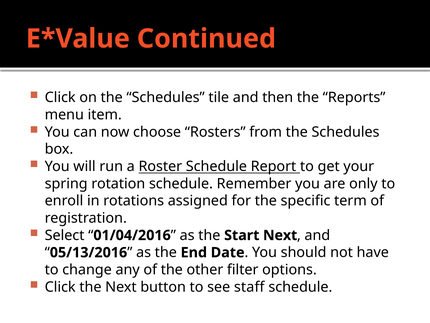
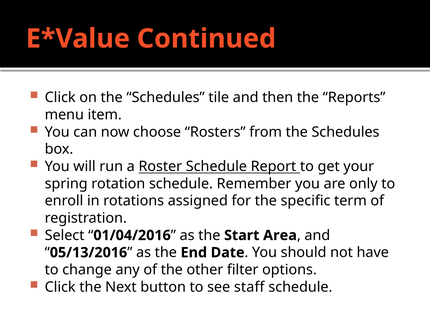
Start Next: Next -> Area
